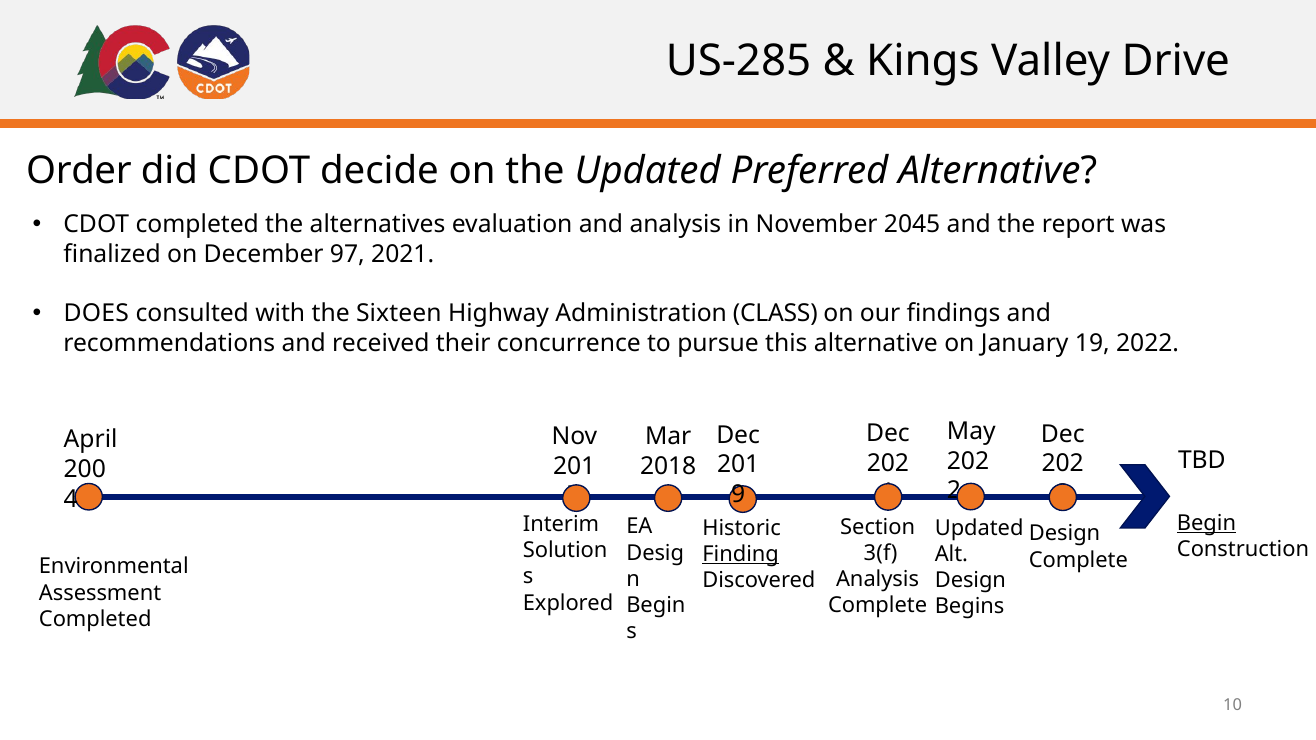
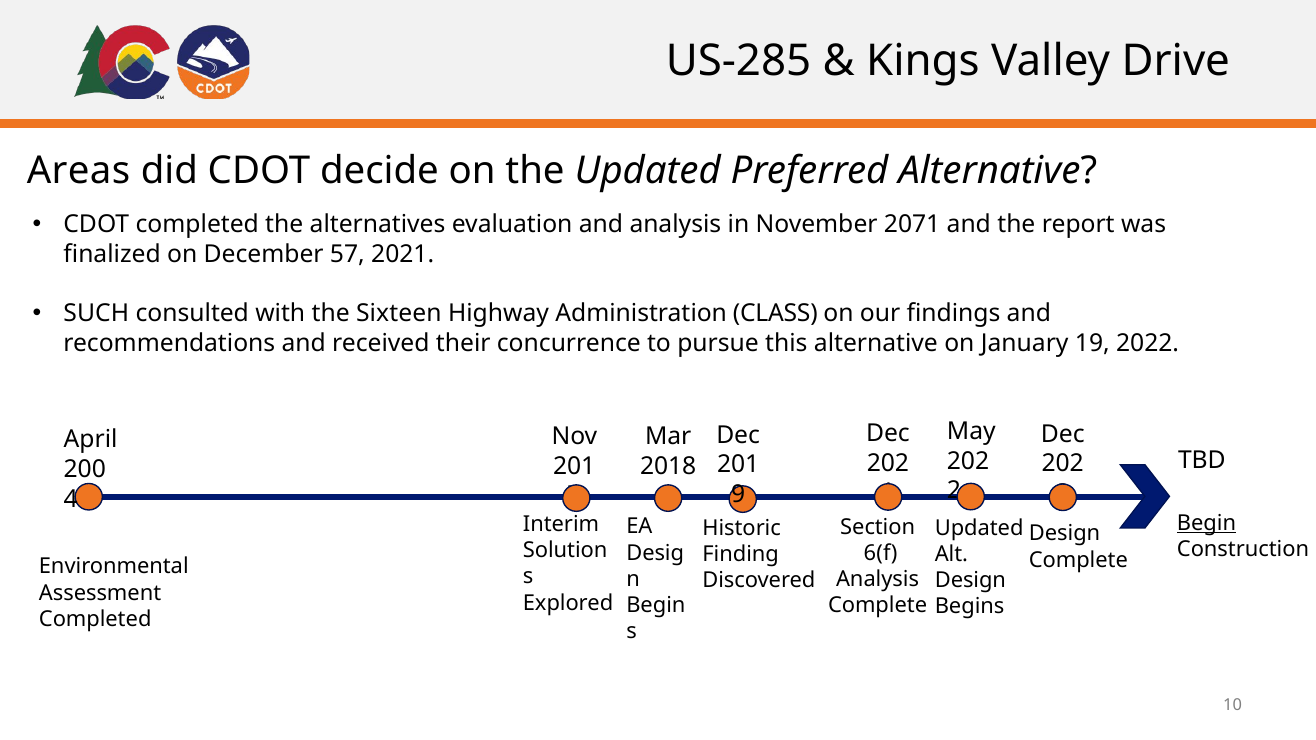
Order: Order -> Areas
2045: 2045 -> 2071
97: 97 -> 57
DOES: DOES -> SUCH
3(f: 3(f -> 6(f
Finding underline: present -> none
